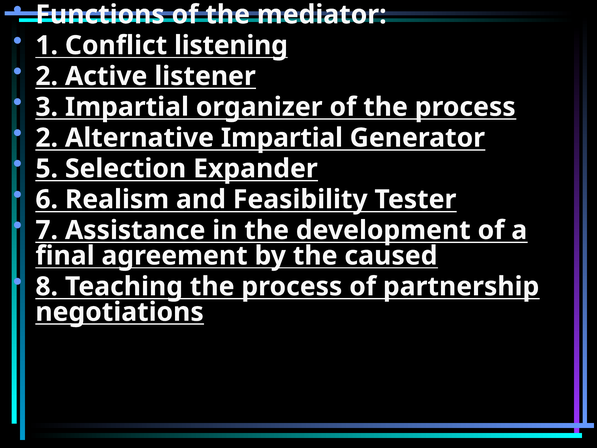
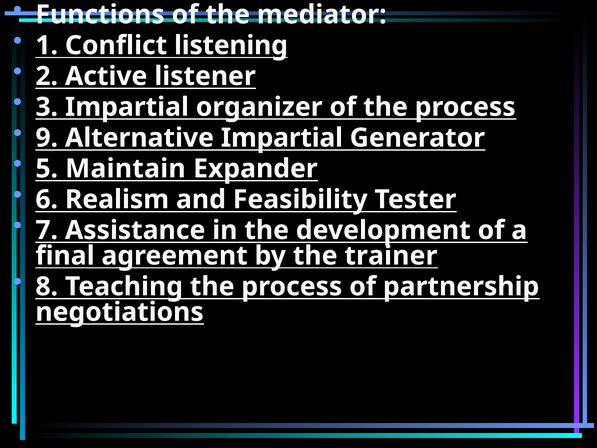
2 at (47, 138): 2 -> 9
Selection: Selection -> Maintain
caused: caused -> trainer
